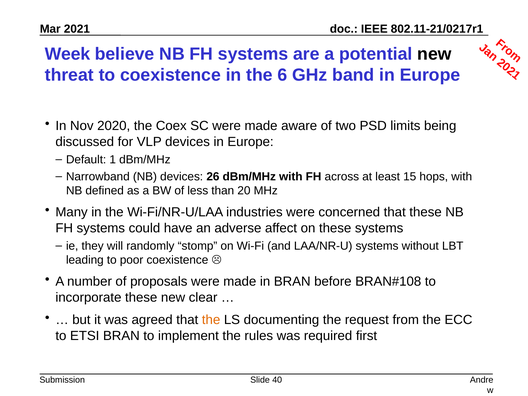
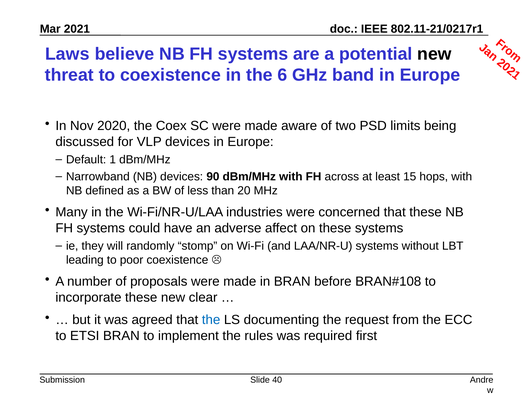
Week: Week -> Laws
26: 26 -> 90
the at (211, 320) colour: orange -> blue
